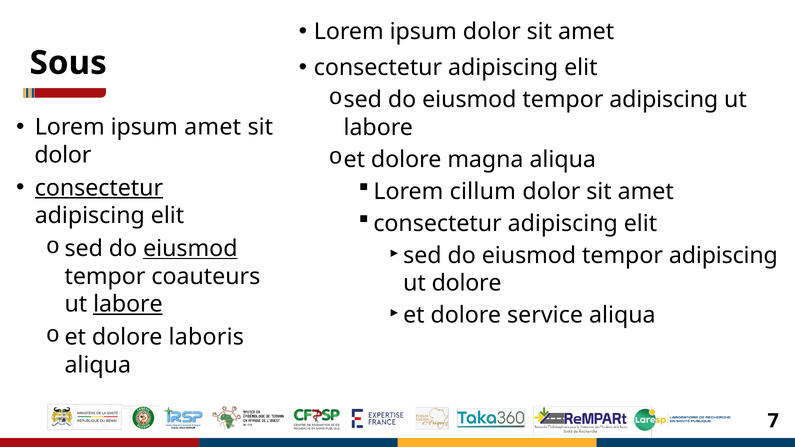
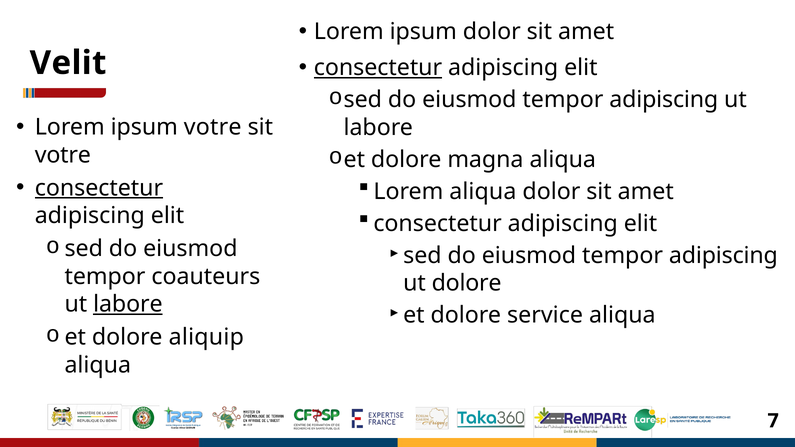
consectetur at (378, 68) underline: none -> present
Sous: Sous -> Velit
ipsum amet: amet -> votre
dolor at (63, 155): dolor -> votre
Lorem cillum: cillum -> aliqua
eiusmod at (190, 249) underline: present -> none
laboris: laboris -> aliquip
